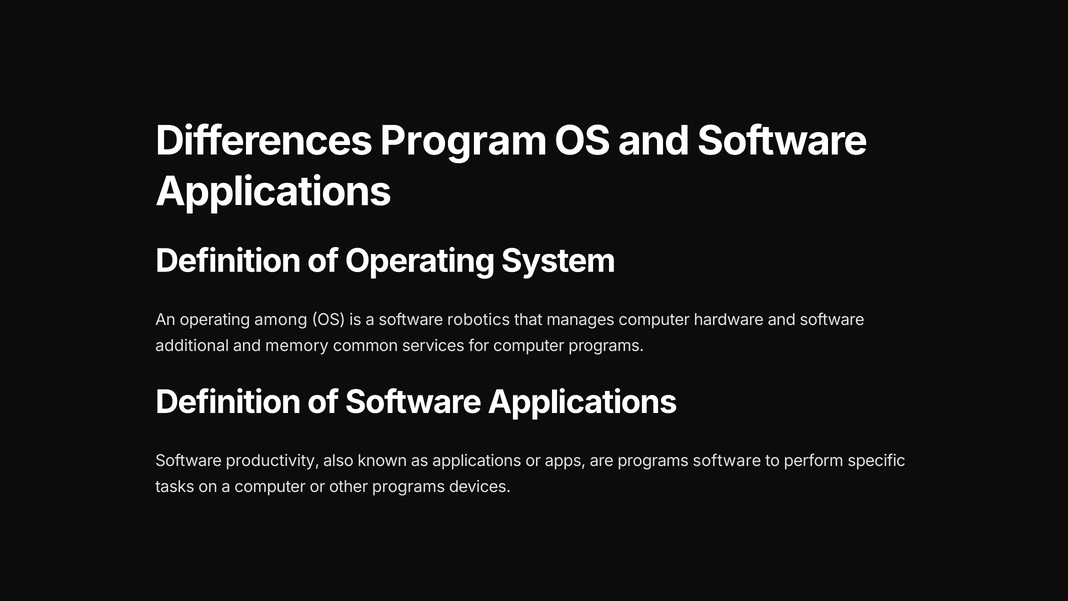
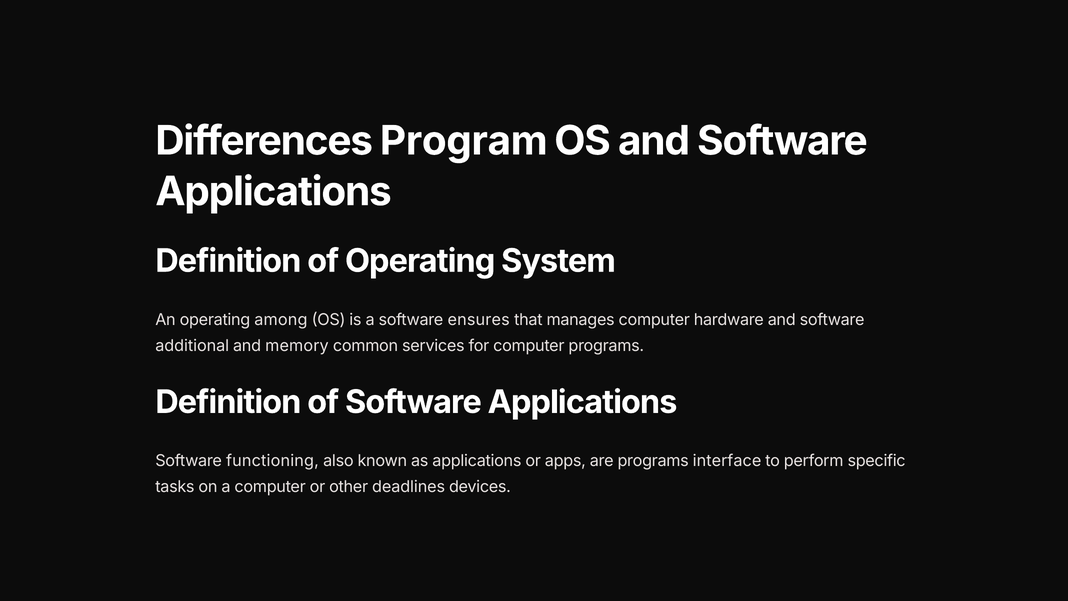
robotics: robotics -> ensures
productivity: productivity -> functioning
programs software: software -> interface
other programs: programs -> deadlines
